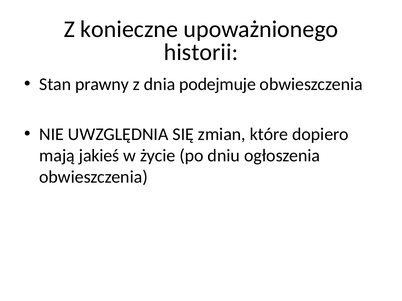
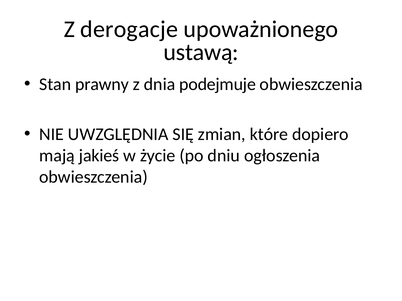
konieczne: konieczne -> derogacje
historii: historii -> ustawą
